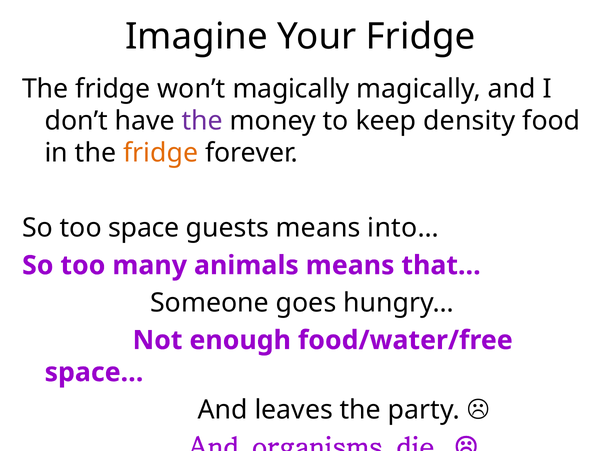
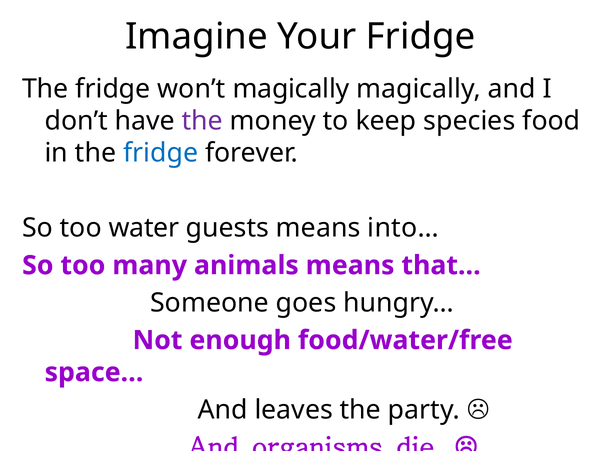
density: density -> species
fridge at (161, 153) colour: orange -> blue
space: space -> water
